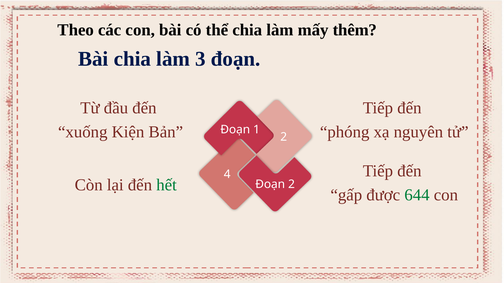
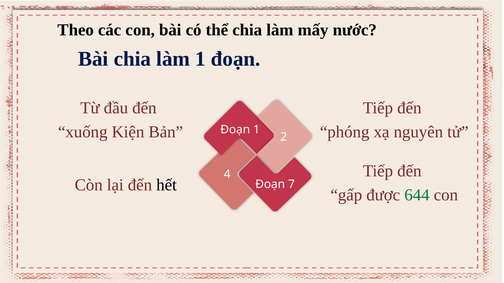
thêm: thêm -> nước
làm 3: 3 -> 1
hết colour: green -> black
Đoạn 2: 2 -> 7
